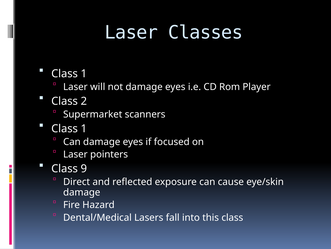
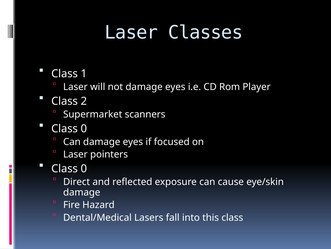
1 at (84, 128): 1 -> 0
9 at (84, 168): 9 -> 0
